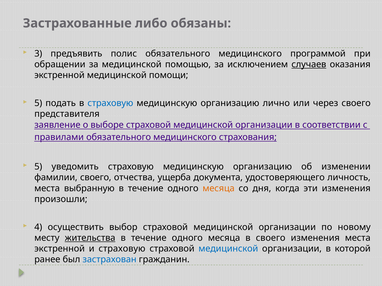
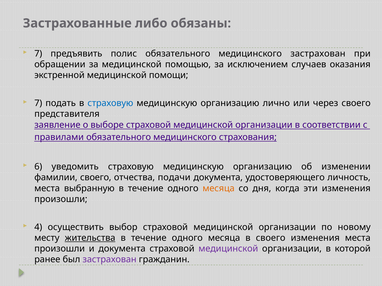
3 at (38, 54): 3 -> 7
медицинского программой: программой -> застрахован
случаев underline: present -> none
5 at (38, 103): 5 -> 7
5 at (38, 167): 5 -> 6
ущерба: ущерба -> подачи
экстренной at (60, 249): экстренной -> произошли
и страховую: страховую -> документа
медицинской at (228, 249) colour: blue -> purple
застрахован at (110, 260) colour: blue -> purple
